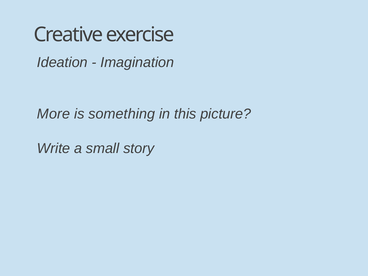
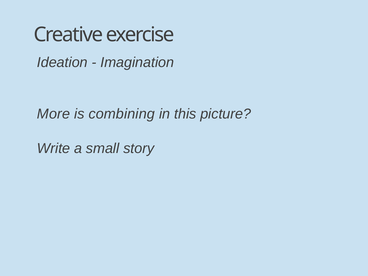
something: something -> combining
